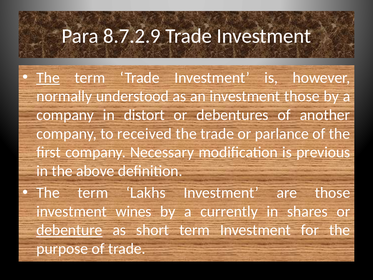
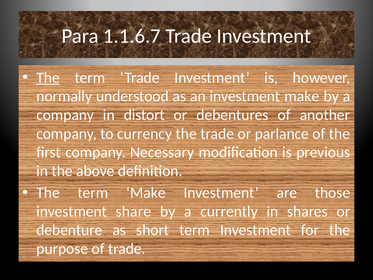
8.7.2.9: 8.7.2.9 -> 1.1.6.7
investment those: those -> make
received: received -> currency
term Lakhs: Lakhs -> Make
wines: wines -> share
debenture underline: present -> none
